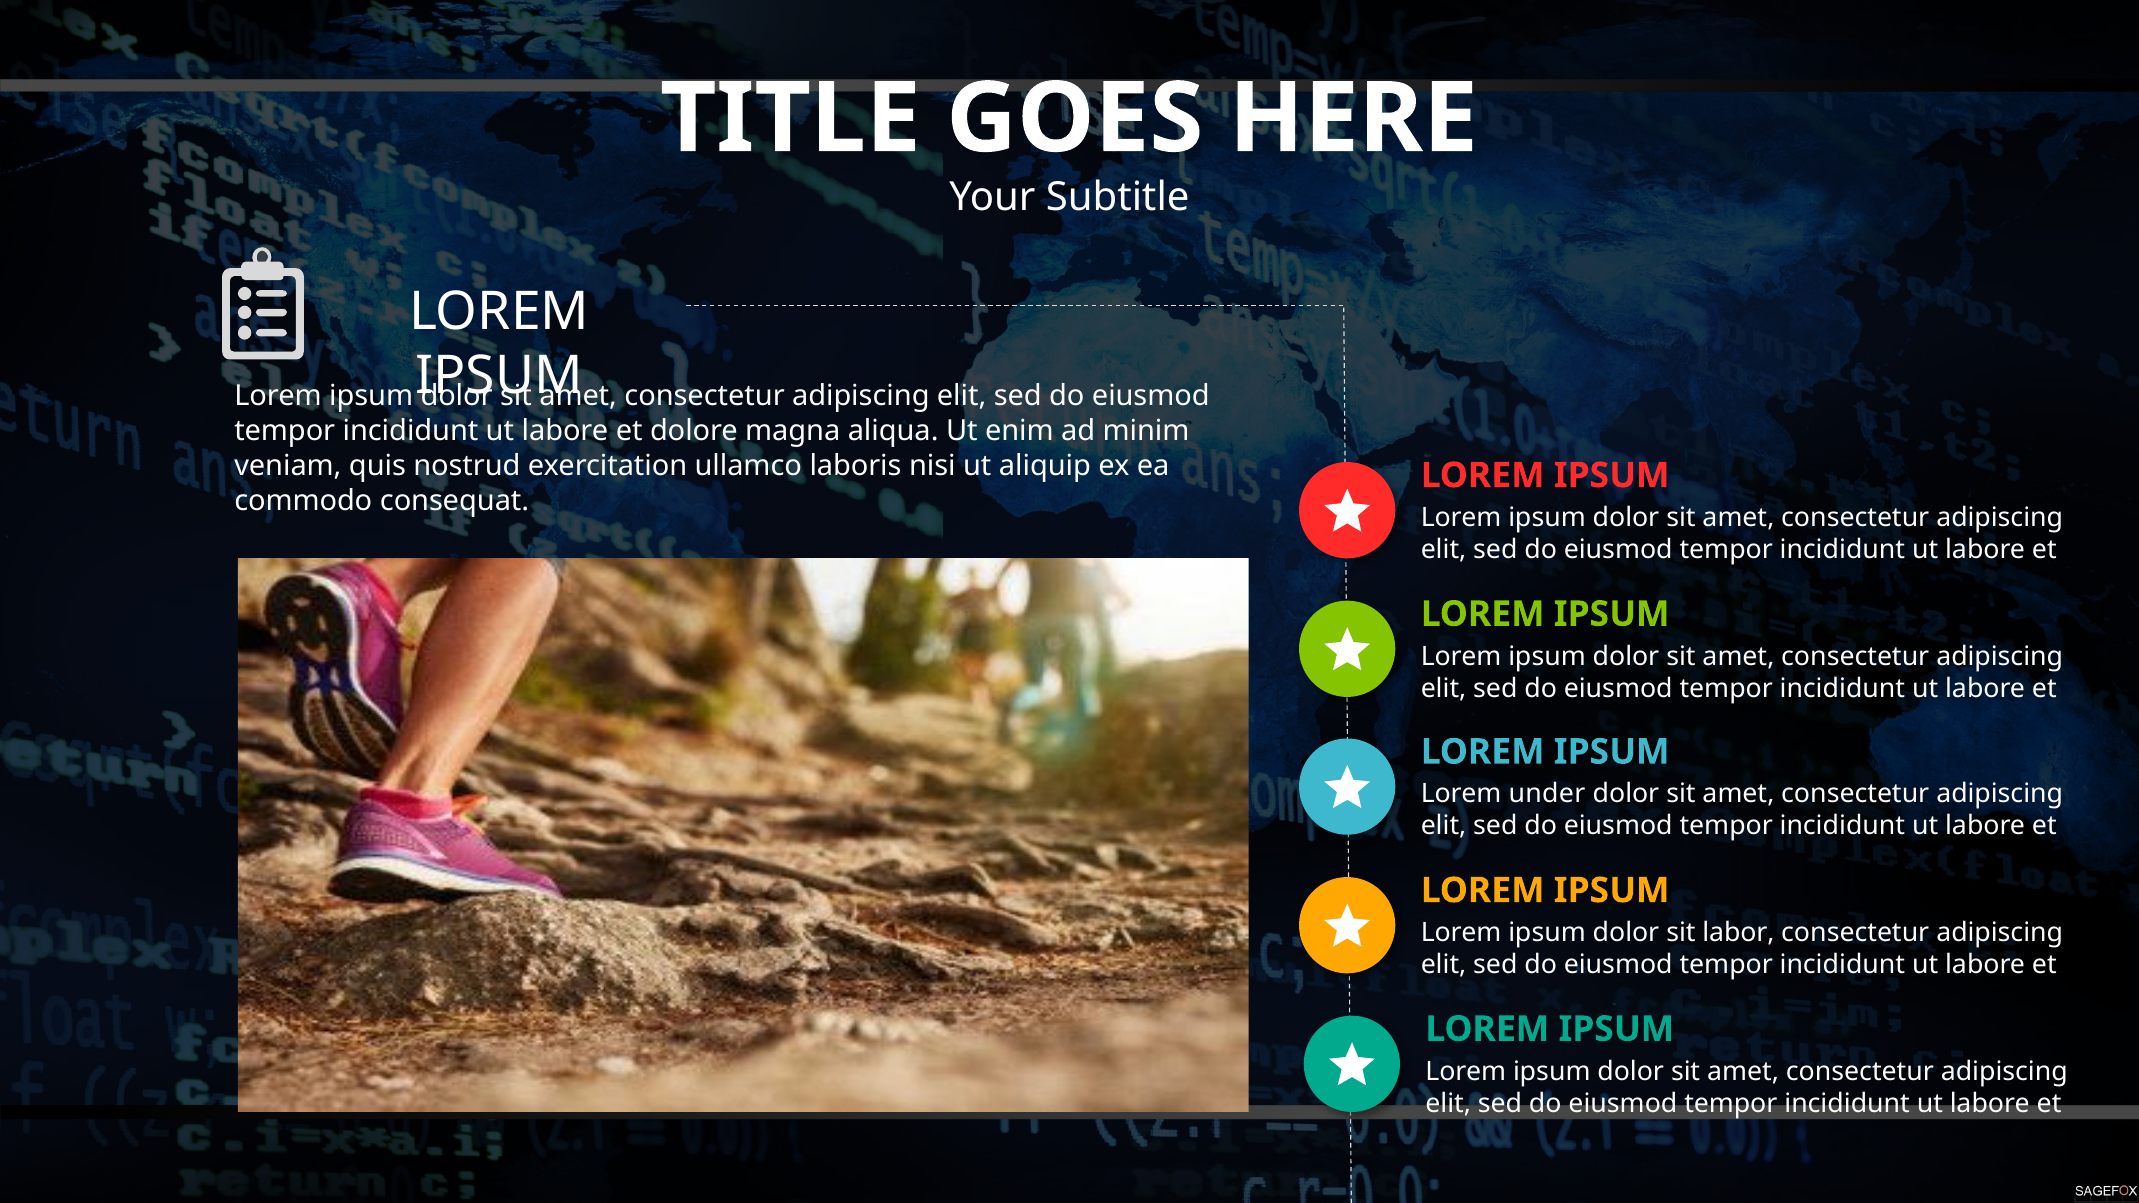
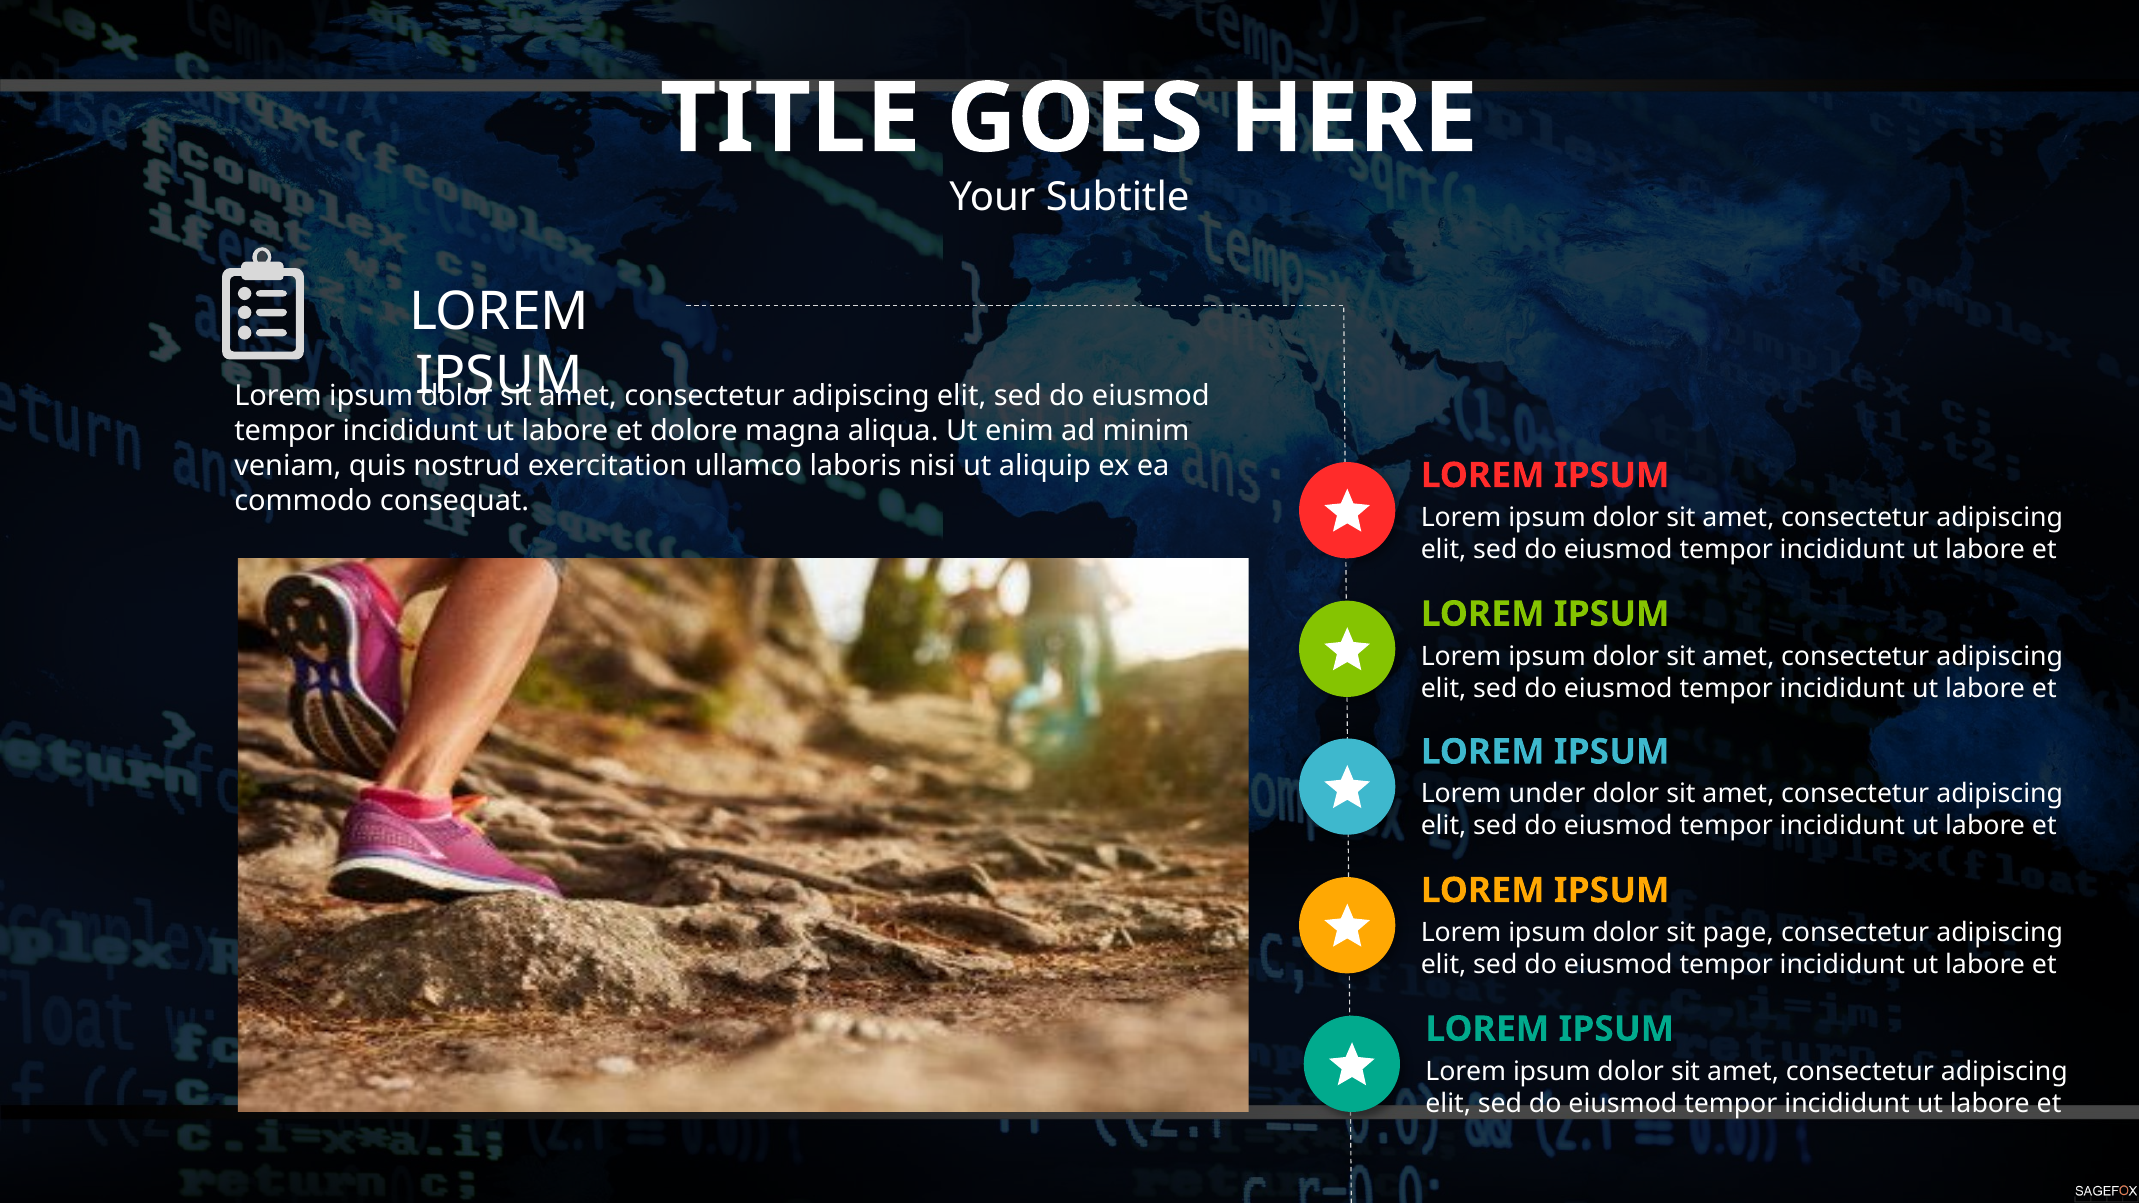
labor: labor -> page
